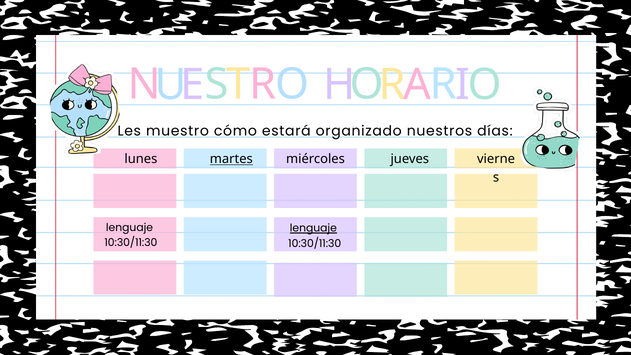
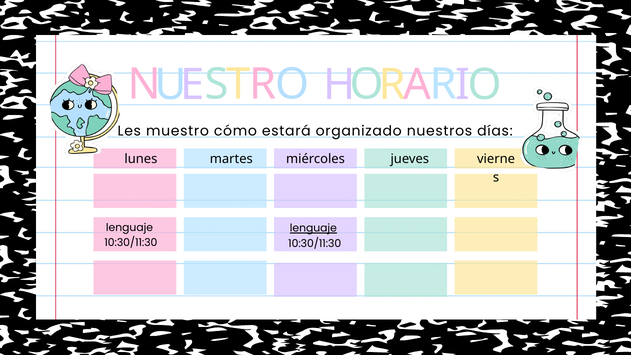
martes underline: present -> none
